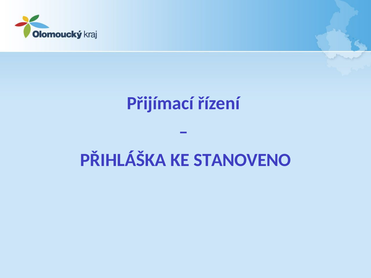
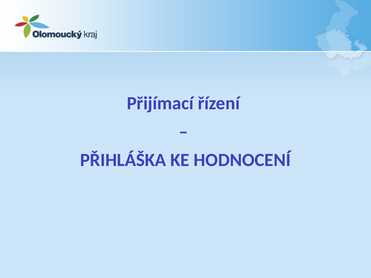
STANOVENO: STANOVENO -> HODNOCENÍ
